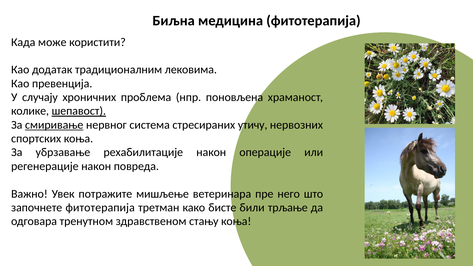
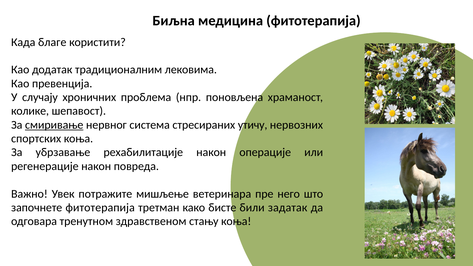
може: може -> благе
шепавост underline: present -> none
трљање: трљање -> задатак
